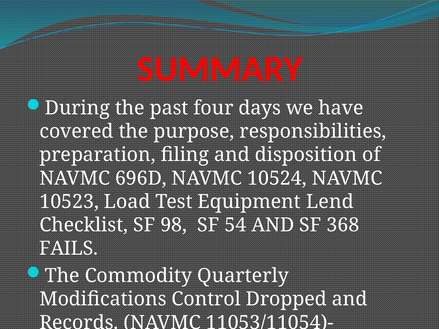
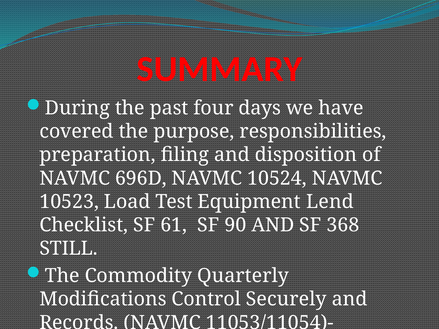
98: 98 -> 61
54: 54 -> 90
FAILS: FAILS -> STILL
Dropped: Dropped -> Securely
